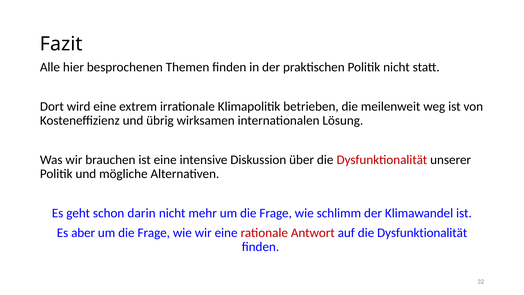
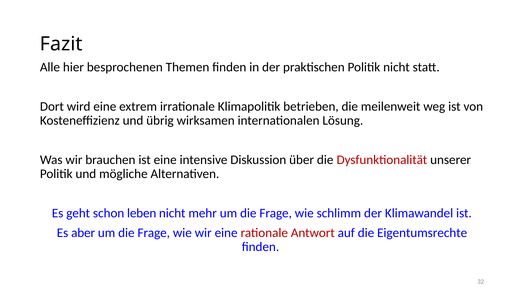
darin: darin -> leben
auf die Dysfunktionalität: Dysfunktionalität -> Eigentumsrechte
